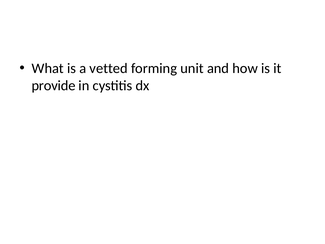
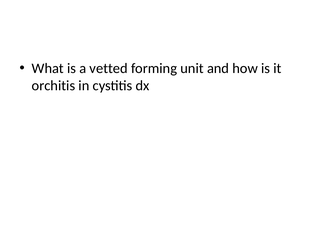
provide: provide -> orchitis
